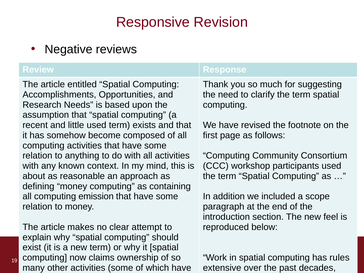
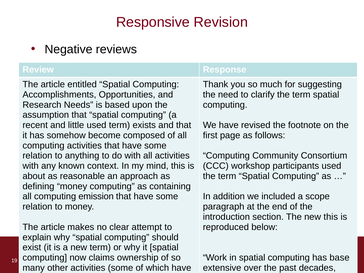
new feel: feel -> this
rules: rules -> base
